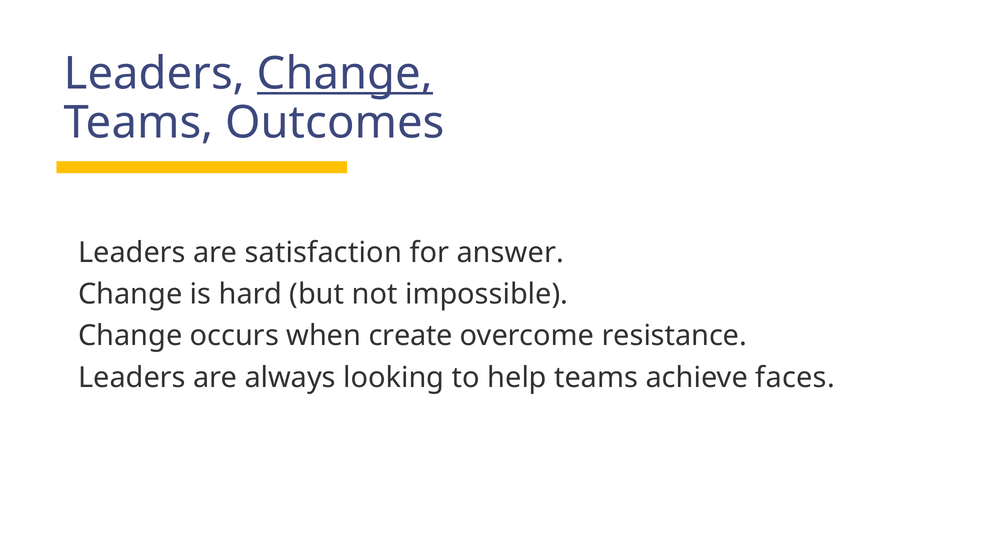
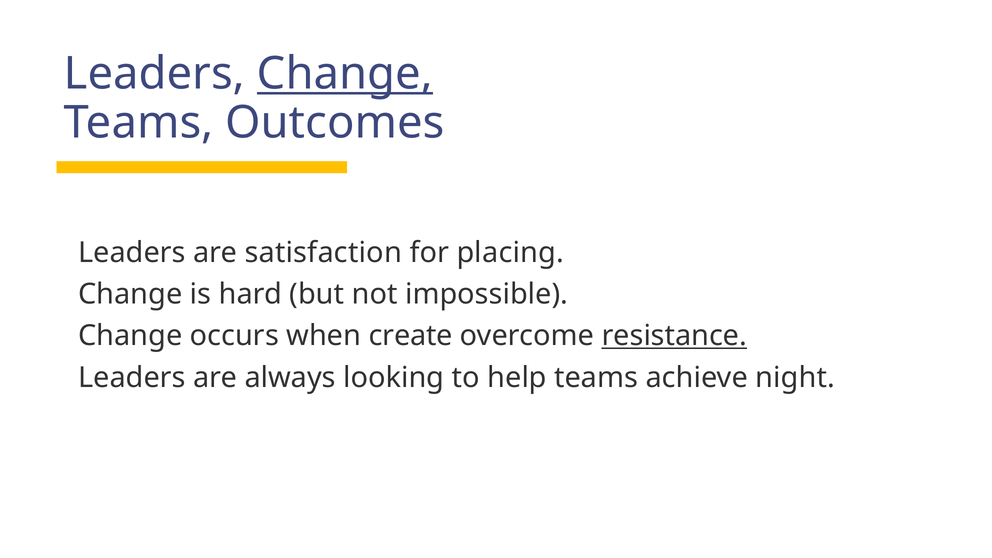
answer: answer -> placing
resistance underline: none -> present
faces: faces -> night
